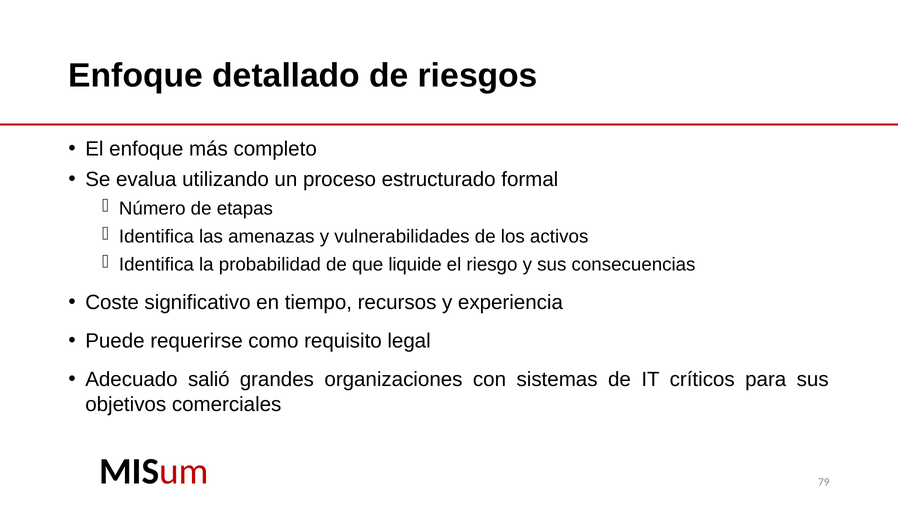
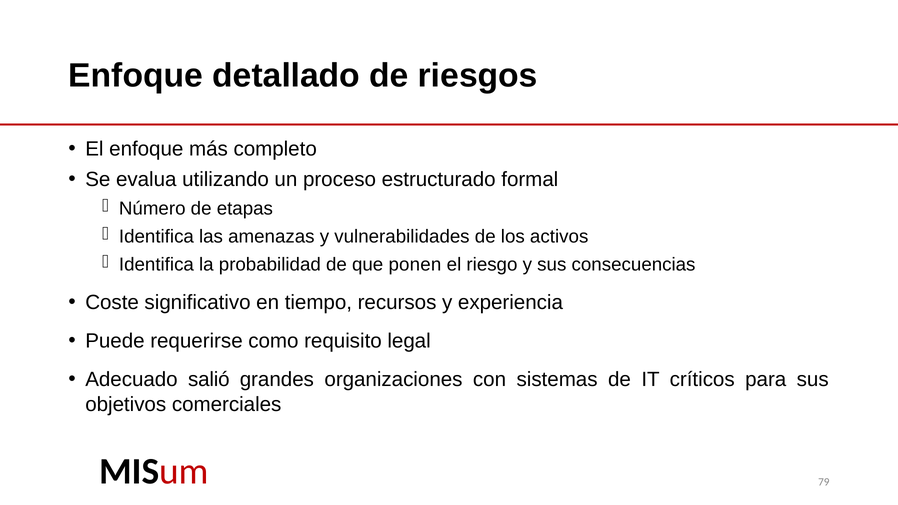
liquide: liquide -> ponen
